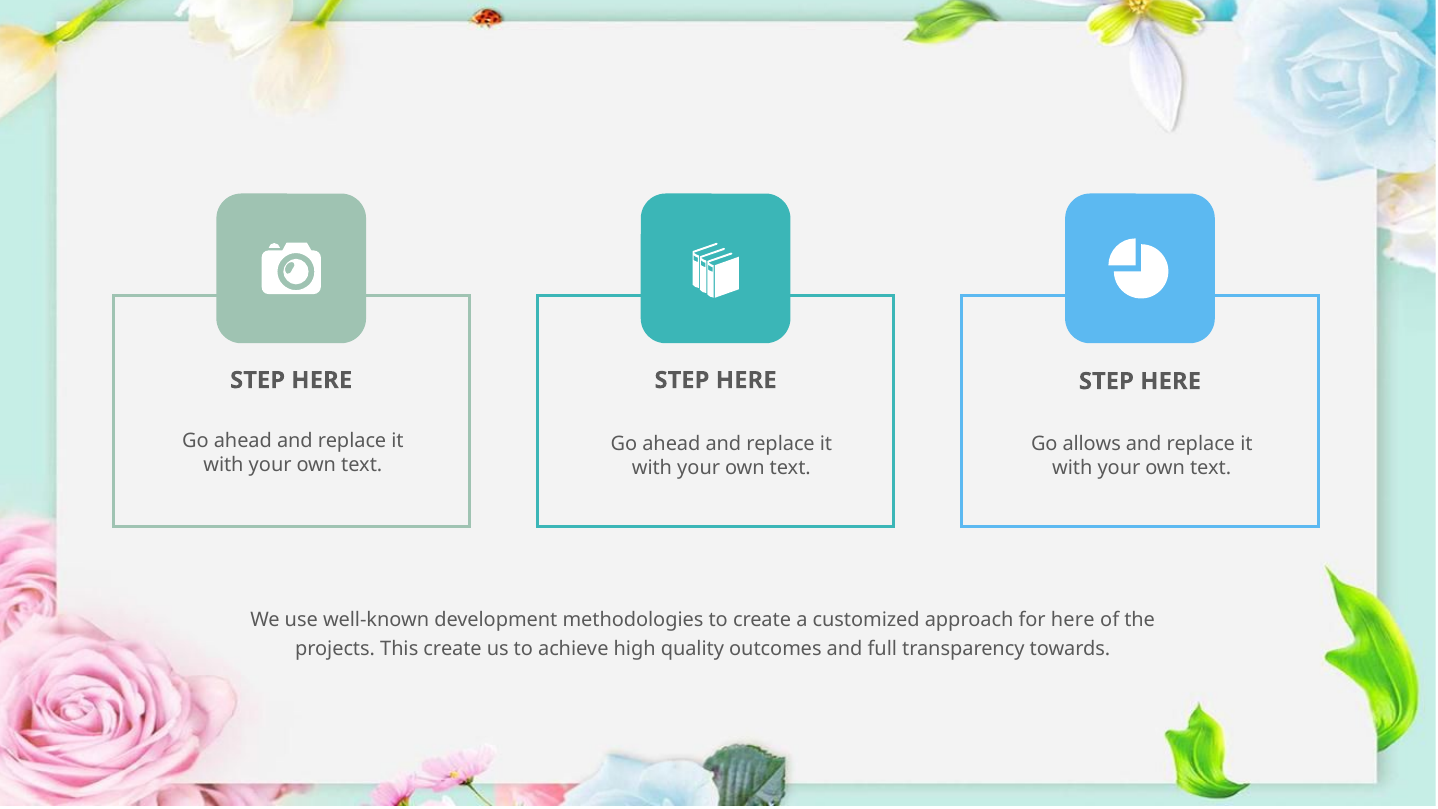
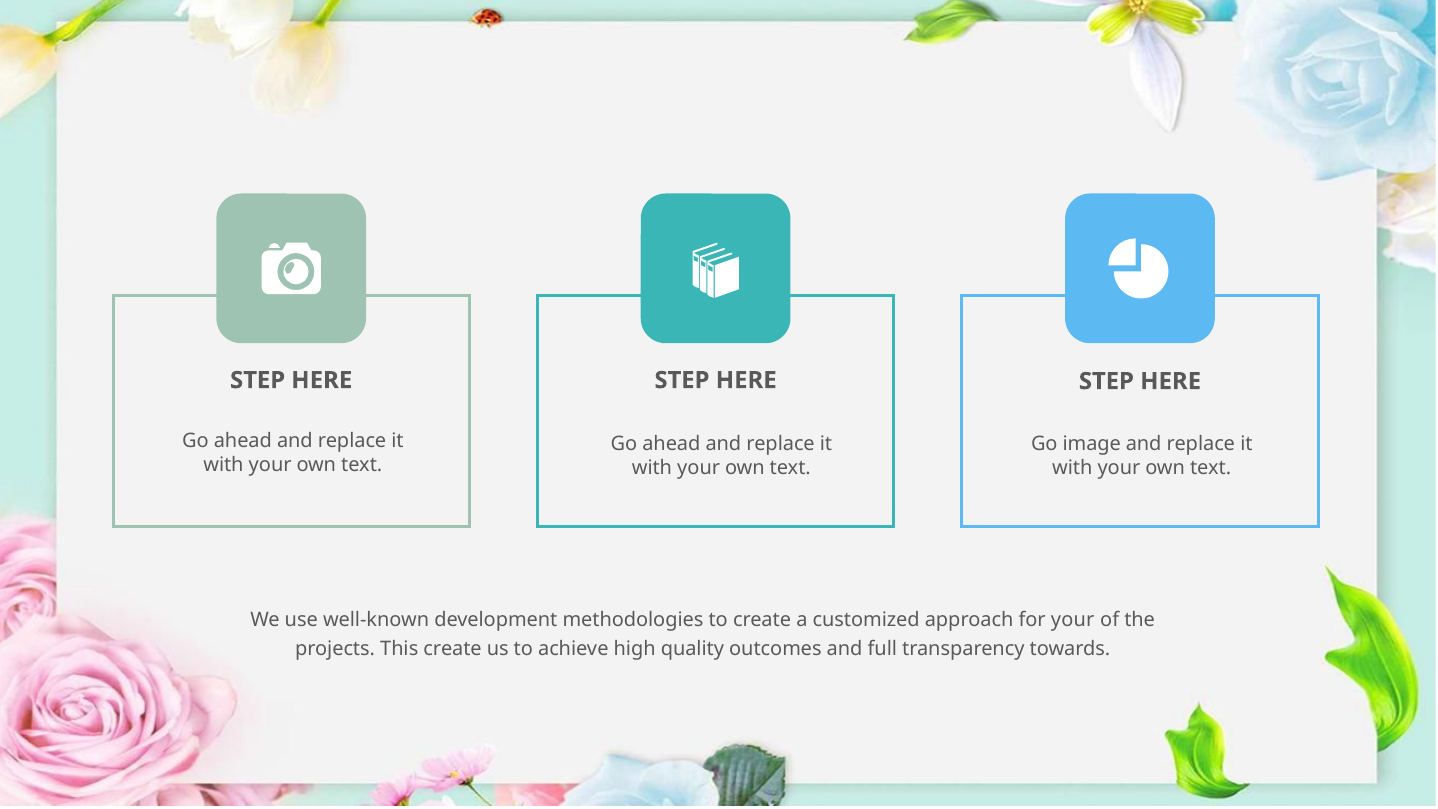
allows: allows -> image
for here: here -> your
